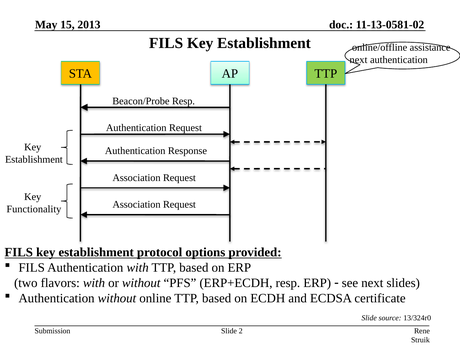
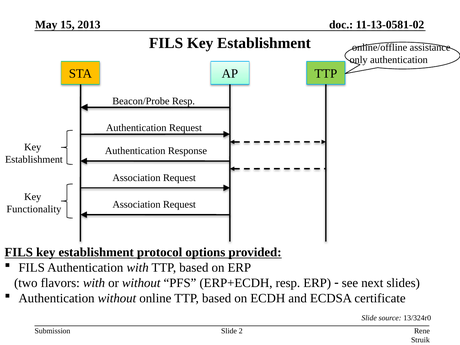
next at (358, 60): next -> only
